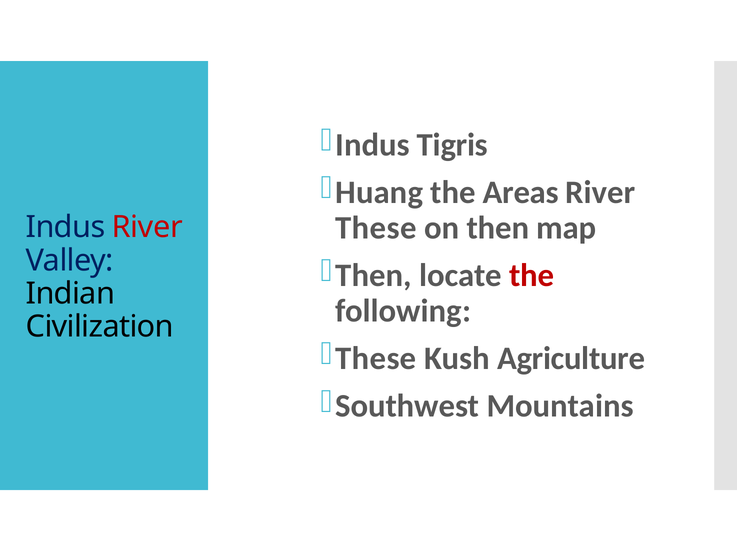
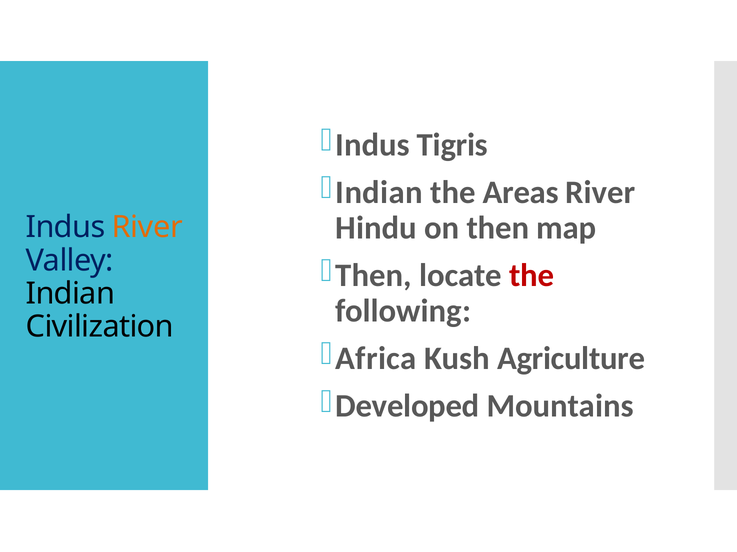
Huang at (379, 193): Huang -> Indian
These at (376, 228): These -> Hindu
River at (147, 228) colour: red -> orange
These at (376, 359): These -> Africa
Southwest: Southwest -> Developed
